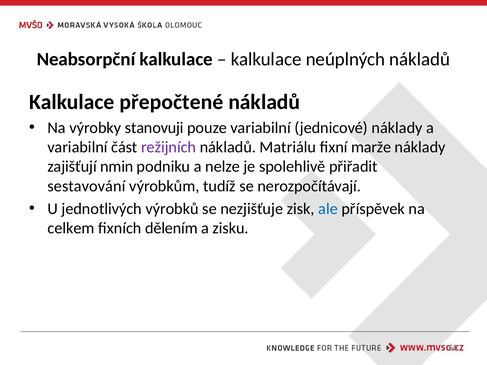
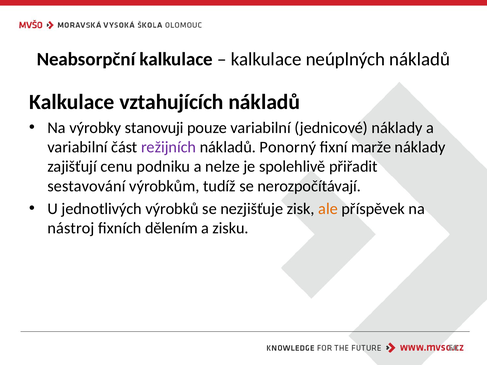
přepočtené: přepočtené -> vztahujících
Matriálu: Matriálu -> Ponorný
nmin: nmin -> cenu
ale colour: blue -> orange
celkem: celkem -> nástroj
